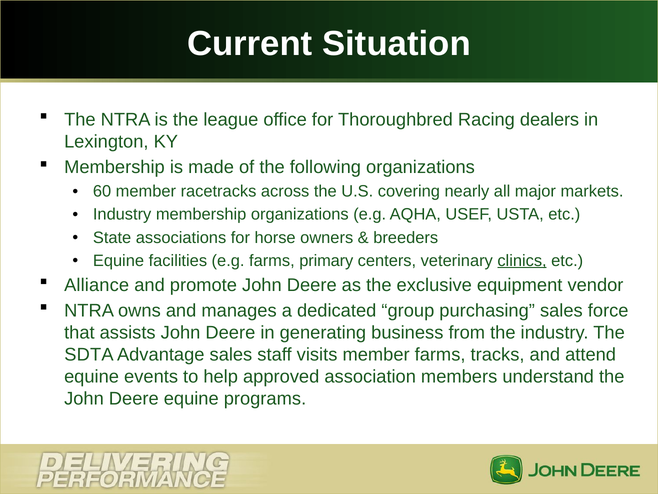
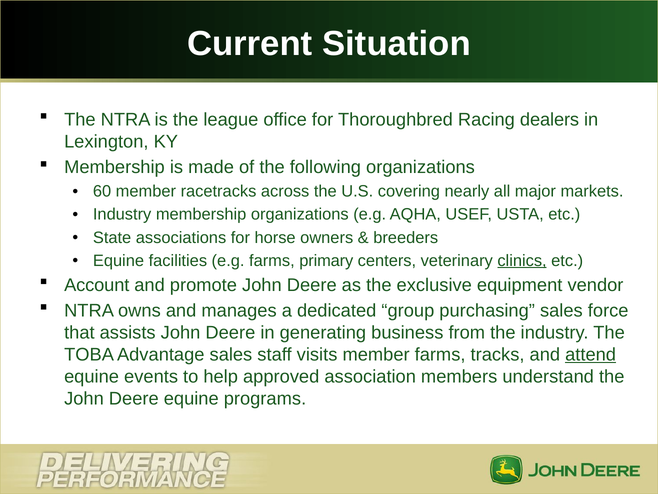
Alliance: Alliance -> Account
SDTA: SDTA -> TOBA
attend underline: none -> present
